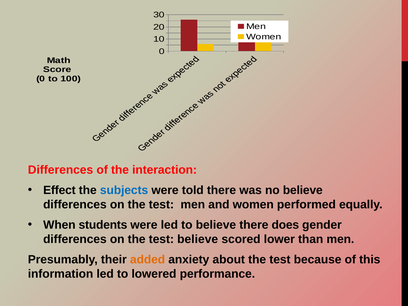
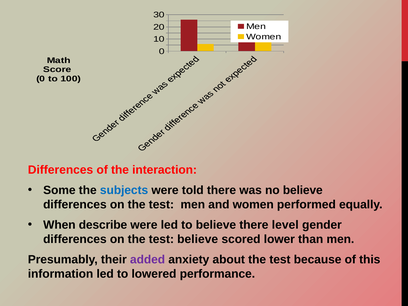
Effect: Effect -> Some
students: students -> describe
does: does -> level
added colour: orange -> purple
